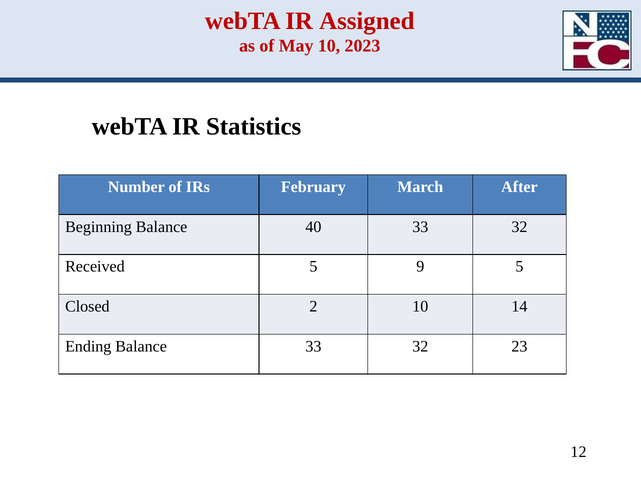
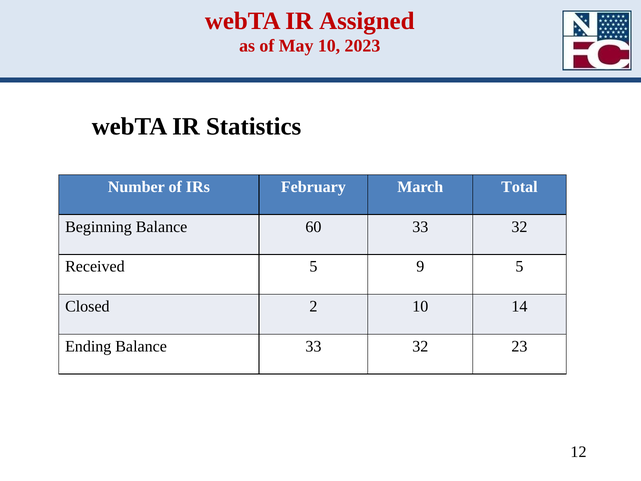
After: After -> Total
40: 40 -> 60
